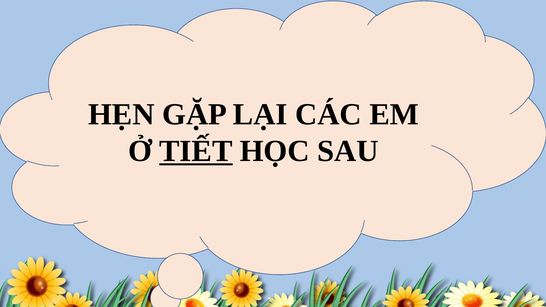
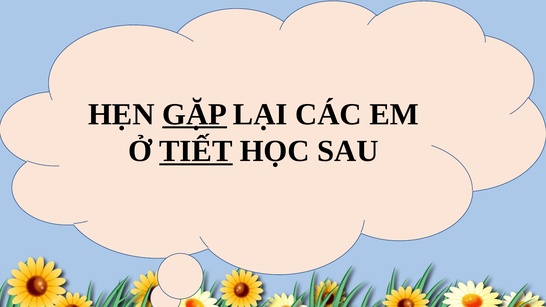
GẶP underline: none -> present
